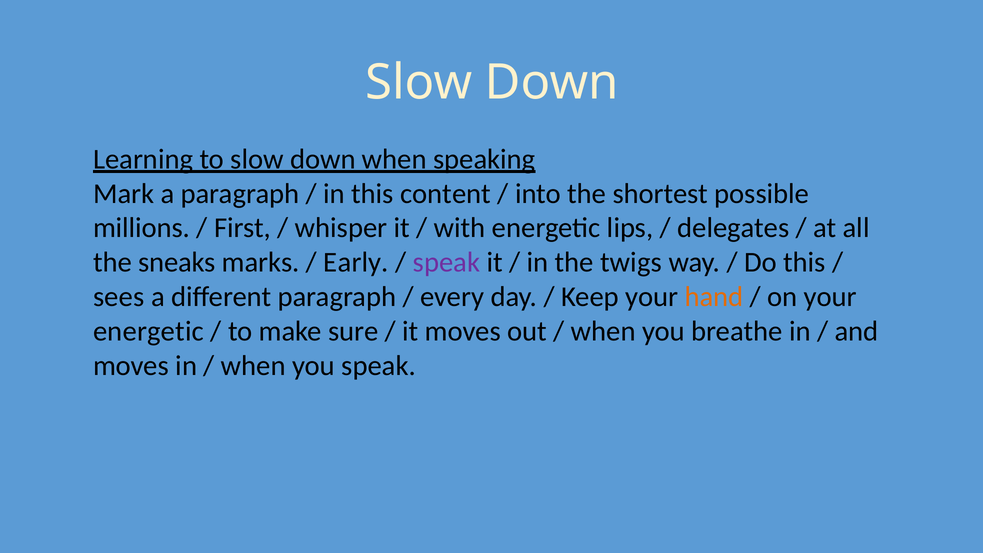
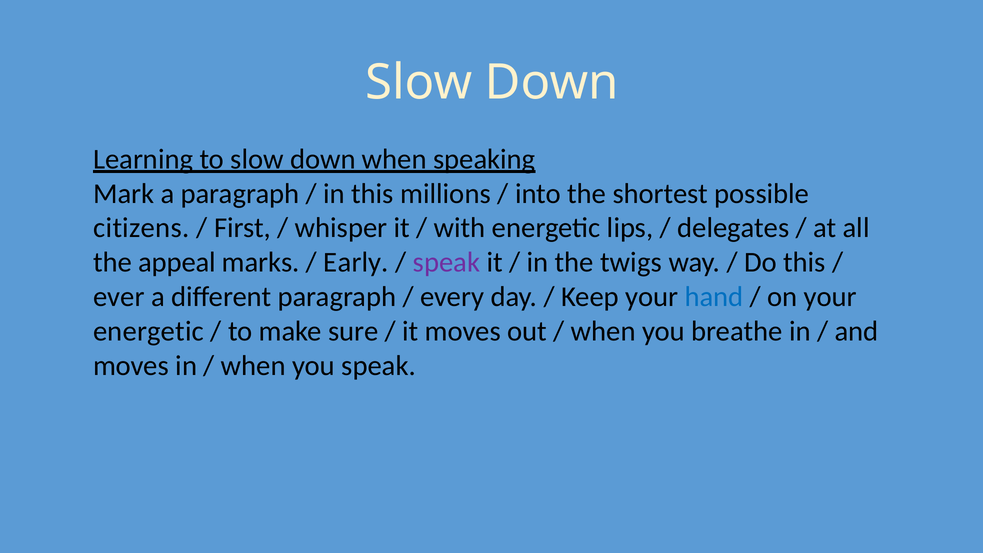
content: content -> millions
millions: millions -> citizens
sneaks: sneaks -> appeal
sees: sees -> ever
hand colour: orange -> blue
